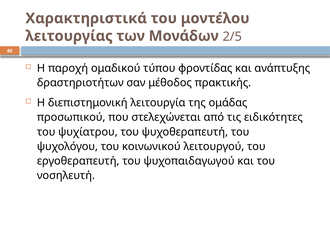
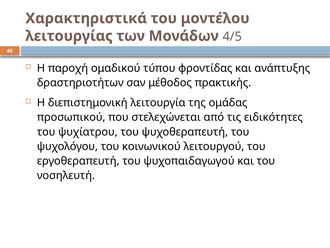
2/5: 2/5 -> 4/5
